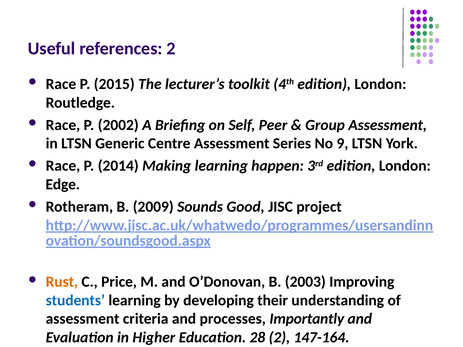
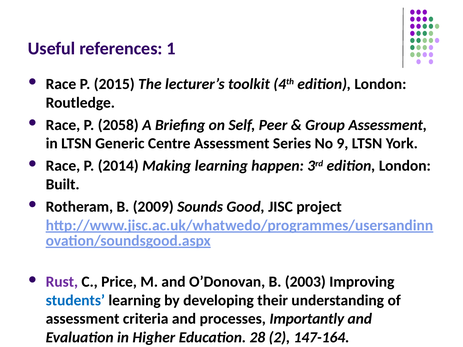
references 2: 2 -> 1
2002: 2002 -> 2058
Edge: Edge -> Built
Rust colour: orange -> purple
